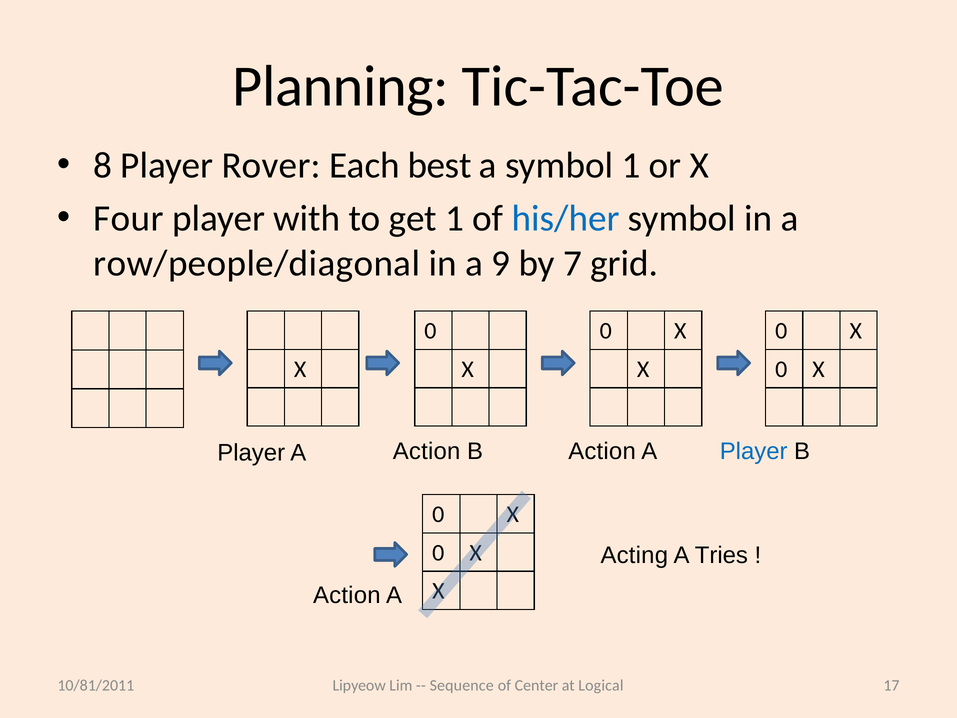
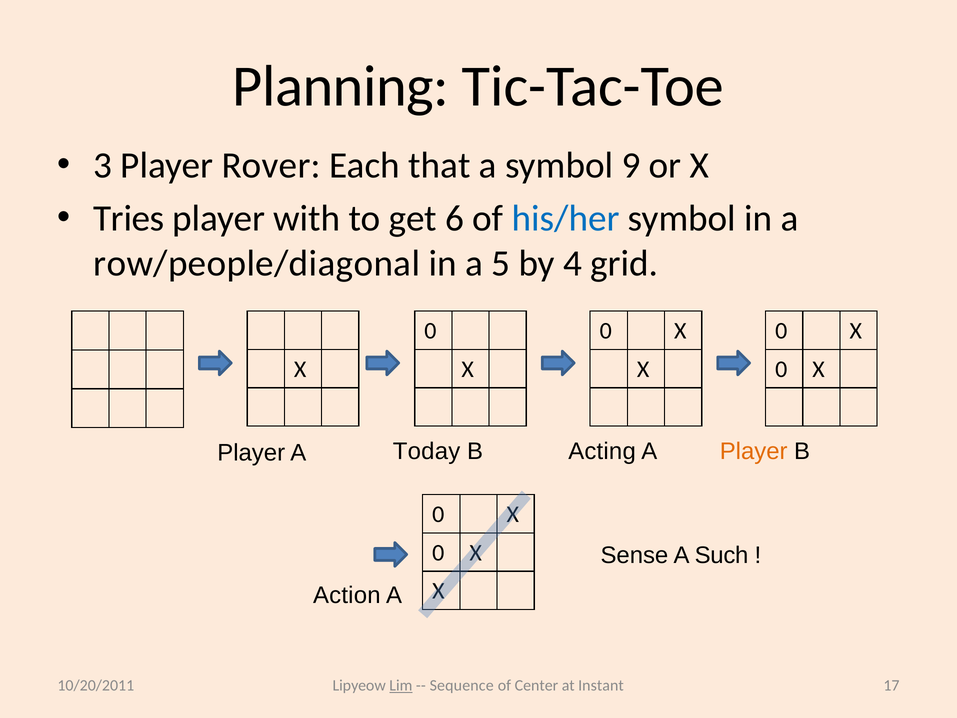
8: 8 -> 3
best: best -> that
symbol 1: 1 -> 9
Four: Four -> Tries
get 1: 1 -> 6
9: 9 -> 5
7: 7 -> 4
Action at (427, 451): Action -> Today
Action at (602, 451): Action -> Acting
Player at (754, 451) colour: blue -> orange
Acting: Acting -> Sense
Tries: Tries -> Such
10/81/2011: 10/81/2011 -> 10/20/2011
Lim underline: none -> present
Logical: Logical -> Instant
